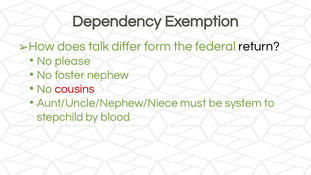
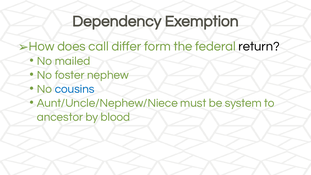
talk: talk -> call
please: please -> mailed
cousins colour: red -> blue
stepchild: stepchild -> ancestor
